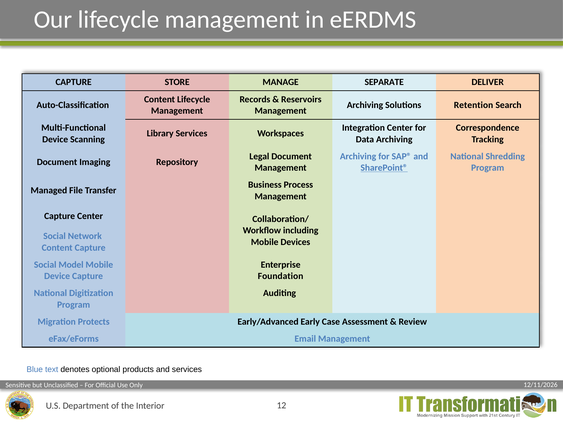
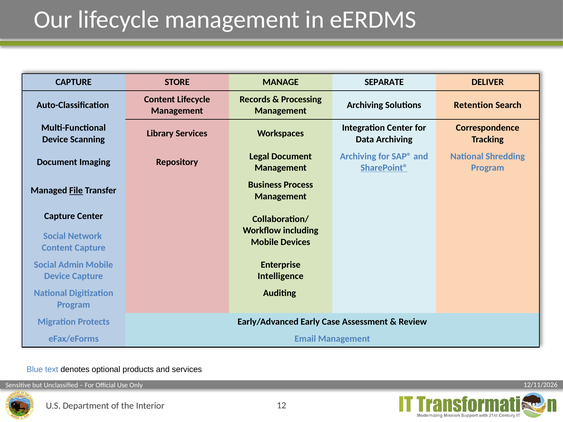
Reservoirs: Reservoirs -> Processing
File underline: none -> present
Model: Model -> Admin
Foundation: Foundation -> Intelligence
